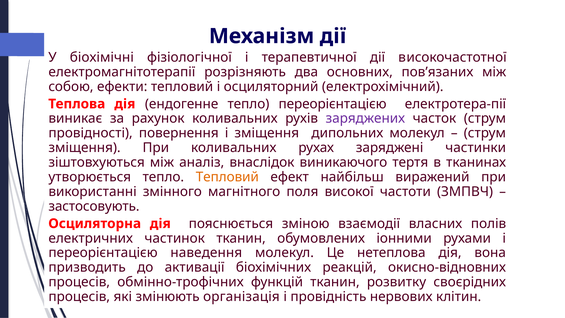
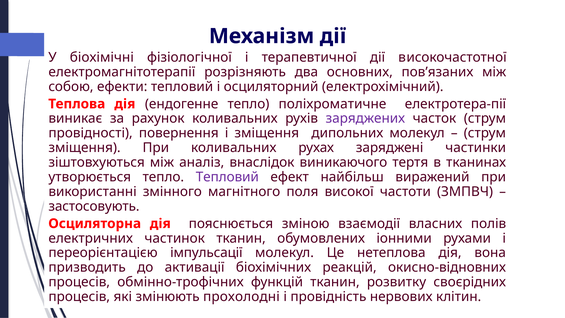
тепло переорієнтацією: переорієнтацією -> поліхроматичне
Тепловий at (227, 177) colour: orange -> purple
наведення: наведення -> імпульсації
організація: організація -> прохолодні
